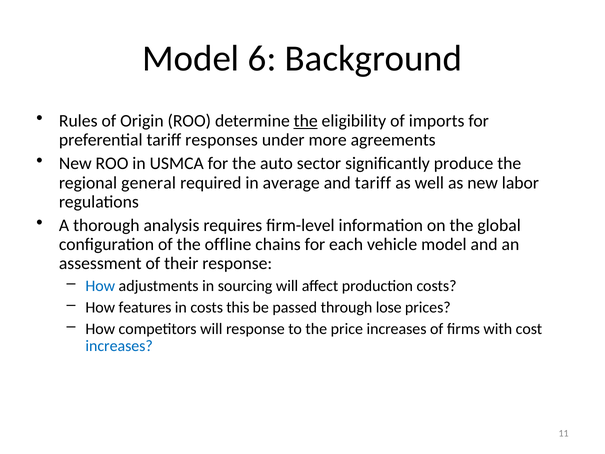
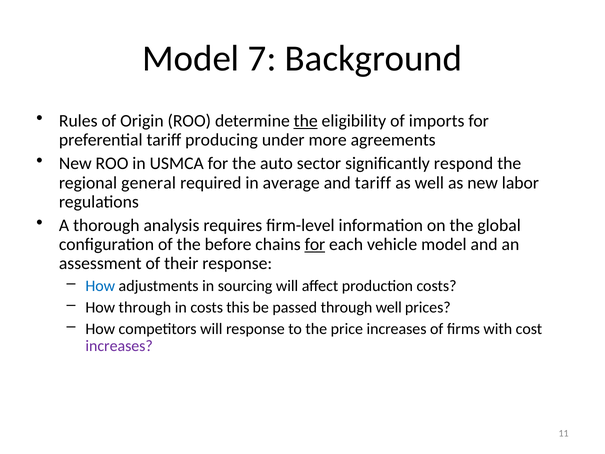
6: 6 -> 7
responses: responses -> producing
produce: produce -> respond
offline: offline -> before
for at (315, 244) underline: none -> present
How features: features -> through
through lose: lose -> well
increases at (119, 346) colour: blue -> purple
